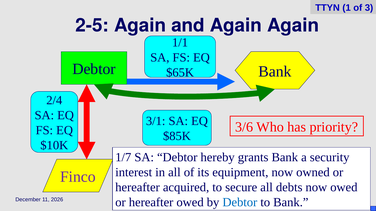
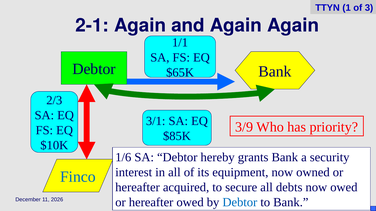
2-5: 2-5 -> 2-1
2/4: 2/4 -> 2/3
3/6: 3/6 -> 3/9
1/7: 1/7 -> 1/6
Finco colour: purple -> blue
